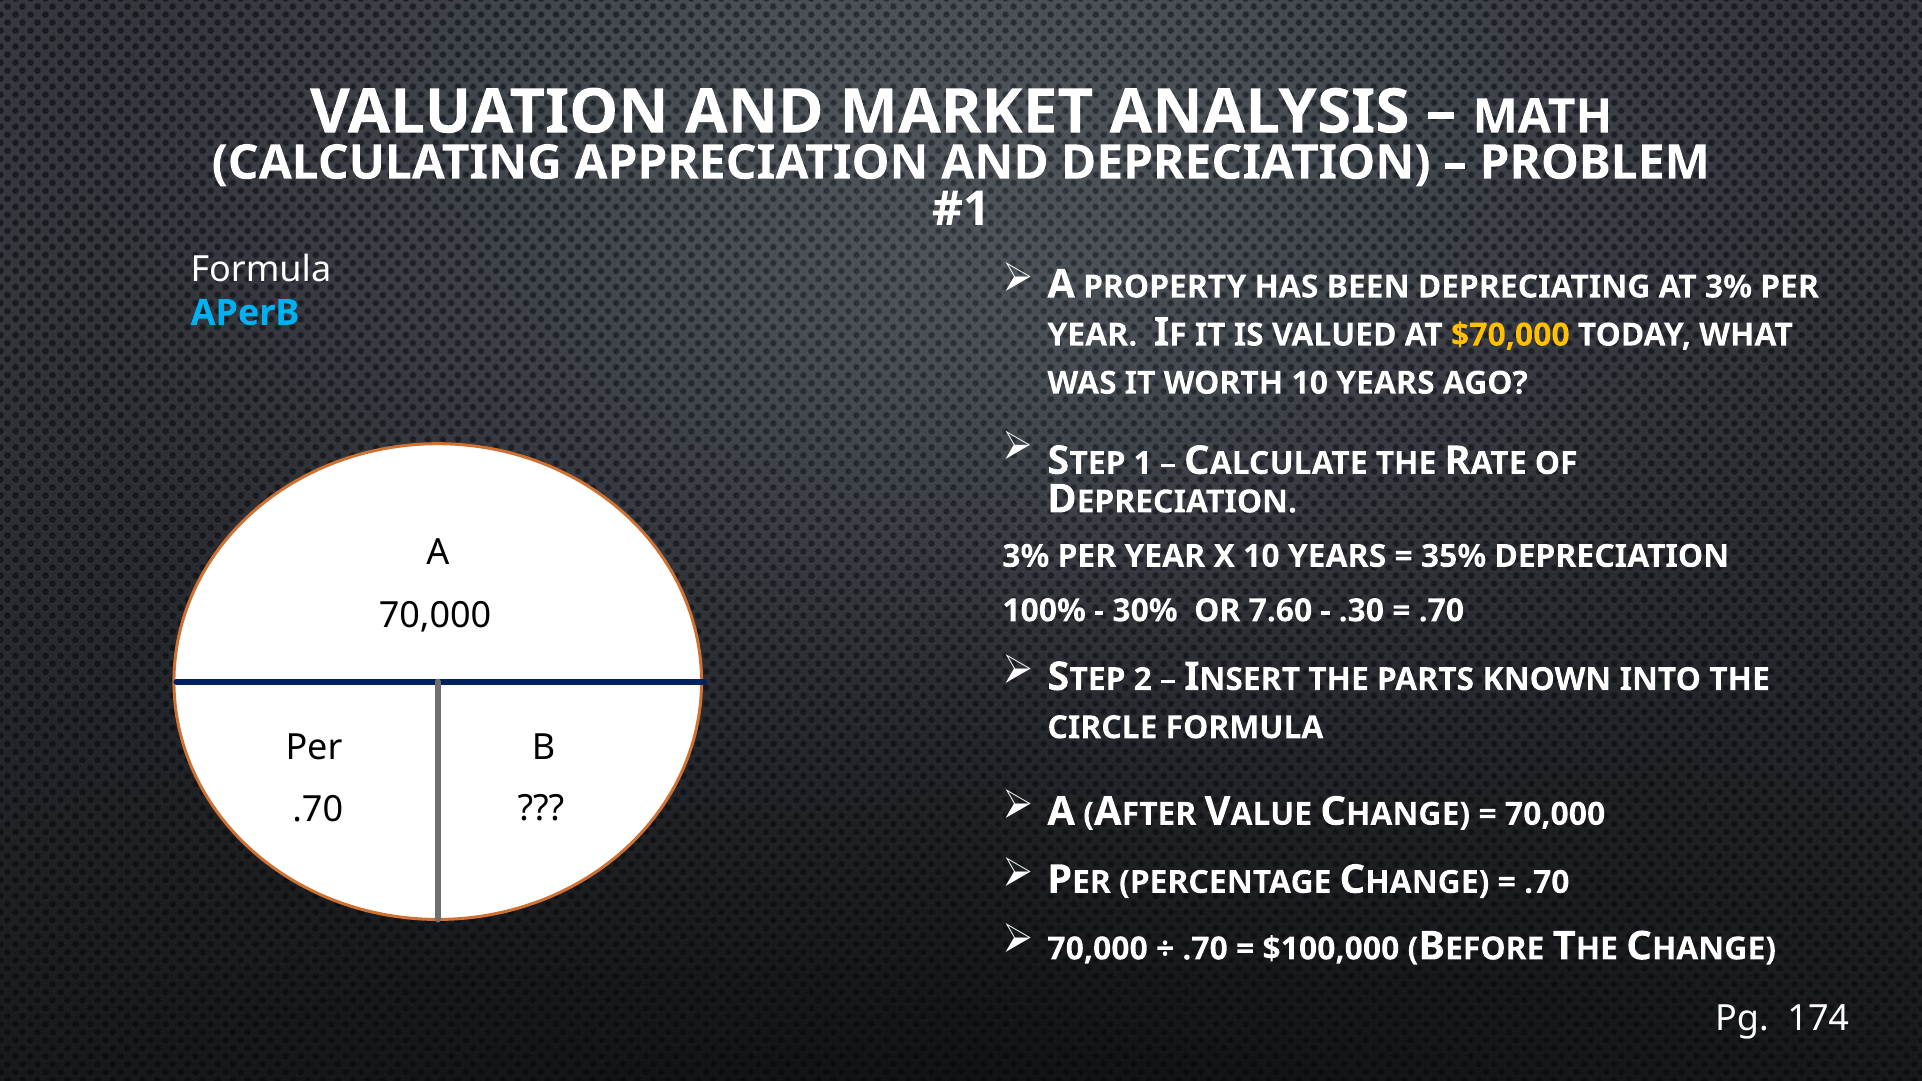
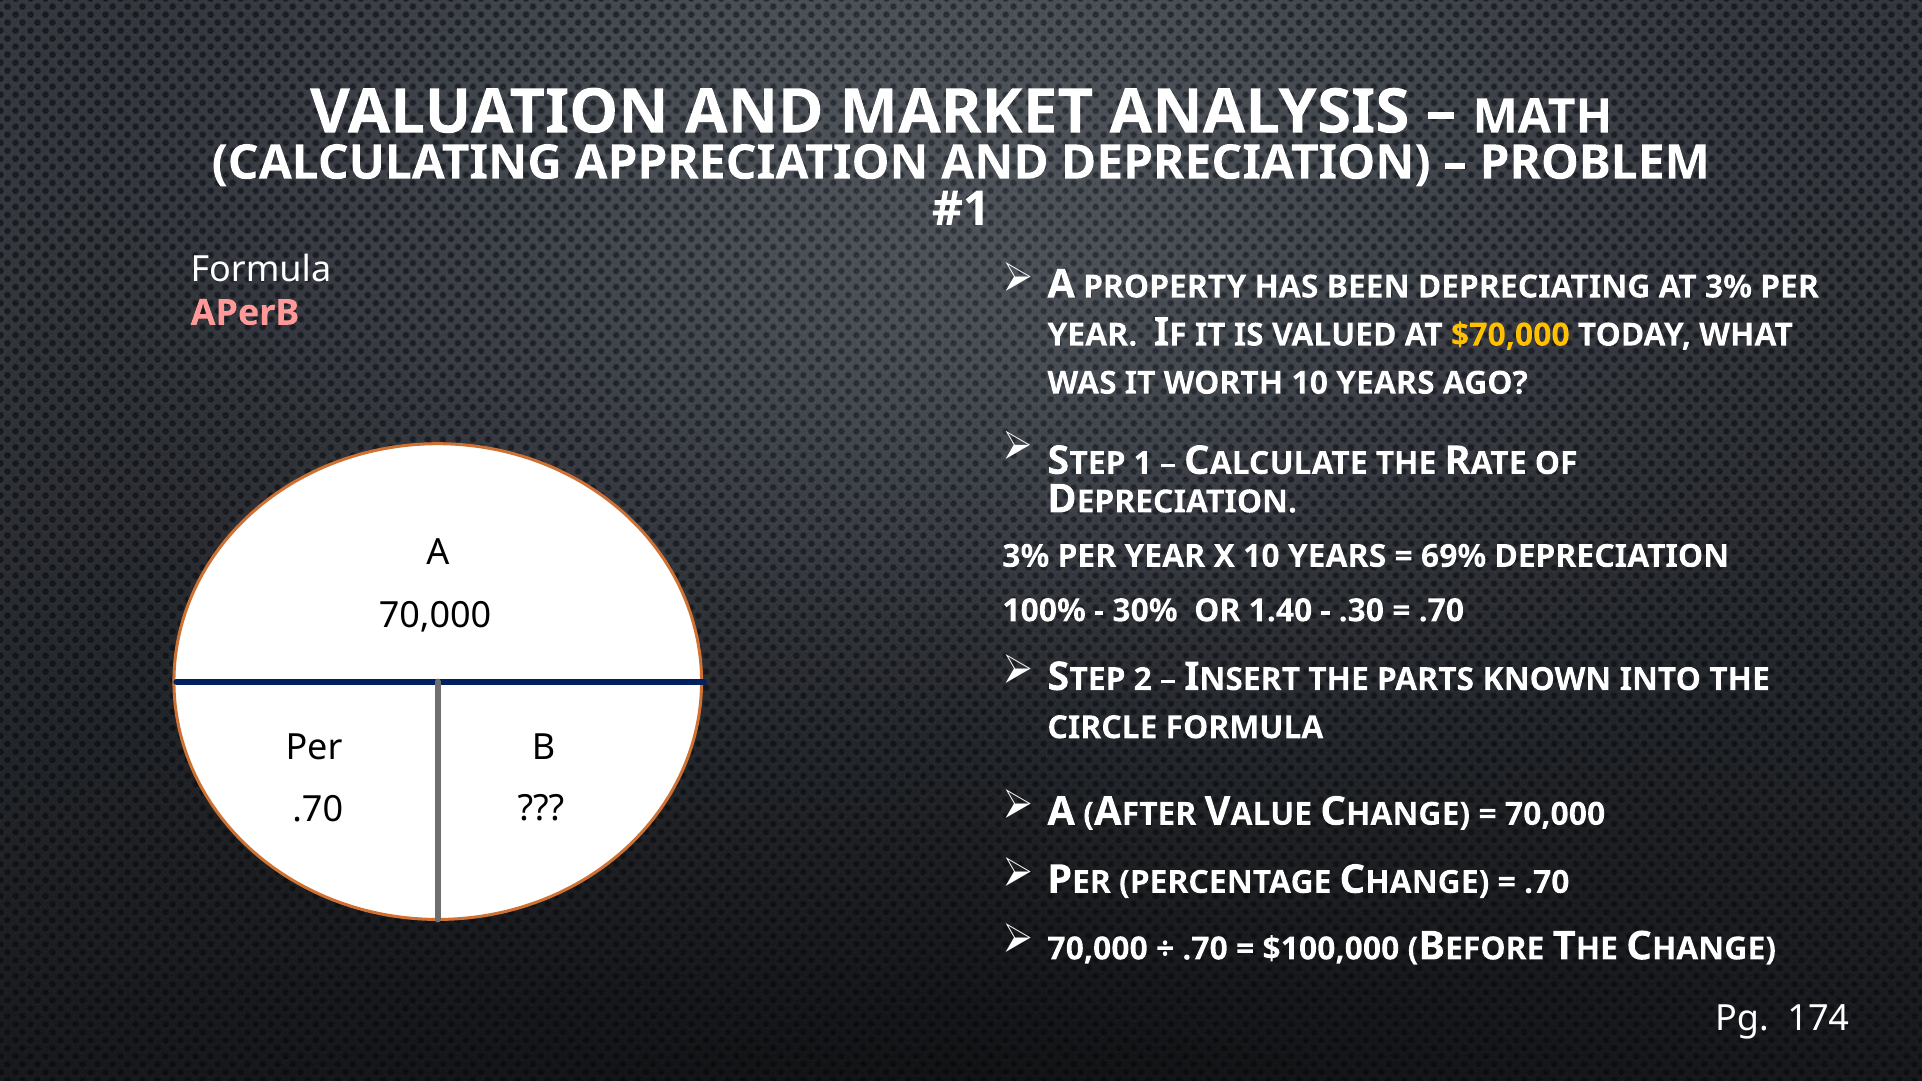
APerB colour: light blue -> pink
35%: 35% -> 69%
7.60: 7.60 -> 1.40
